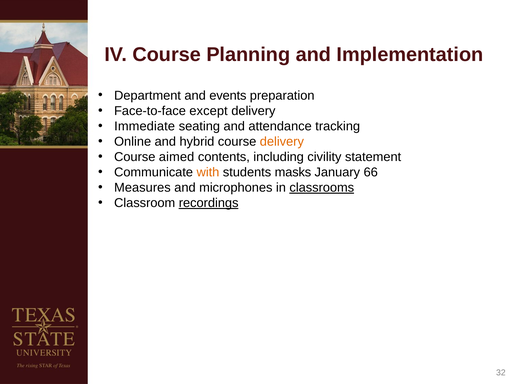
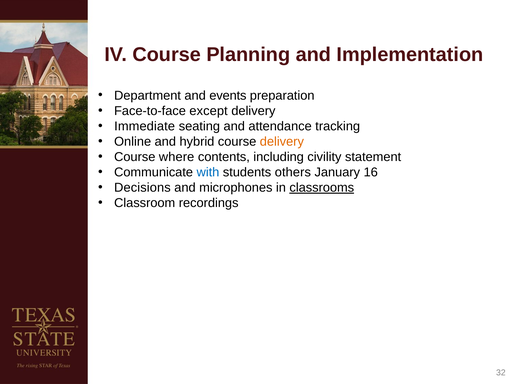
aimed: aimed -> where
with colour: orange -> blue
masks: masks -> others
66: 66 -> 16
Measures: Measures -> Decisions
recordings underline: present -> none
